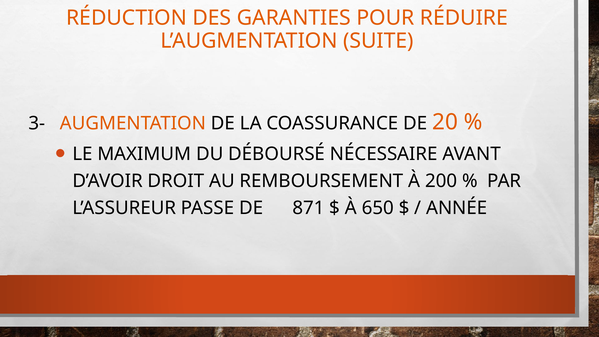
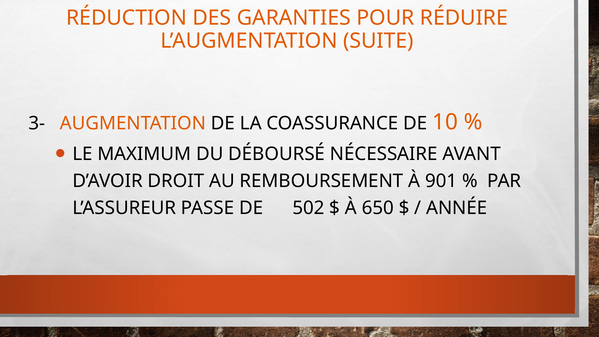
20: 20 -> 10
200: 200 -> 901
871: 871 -> 502
